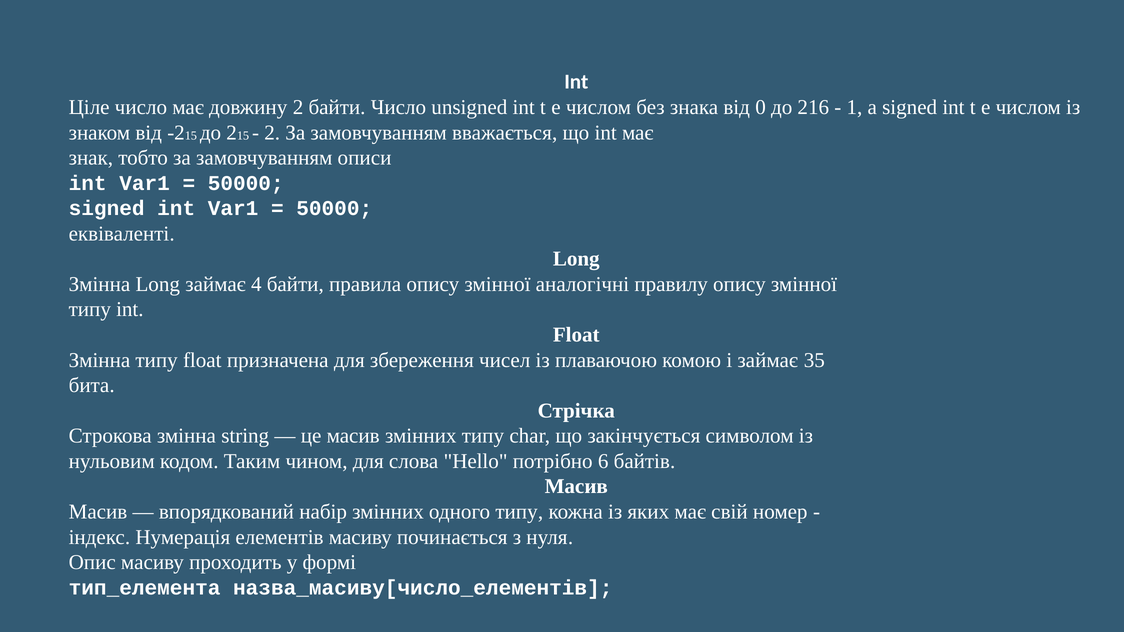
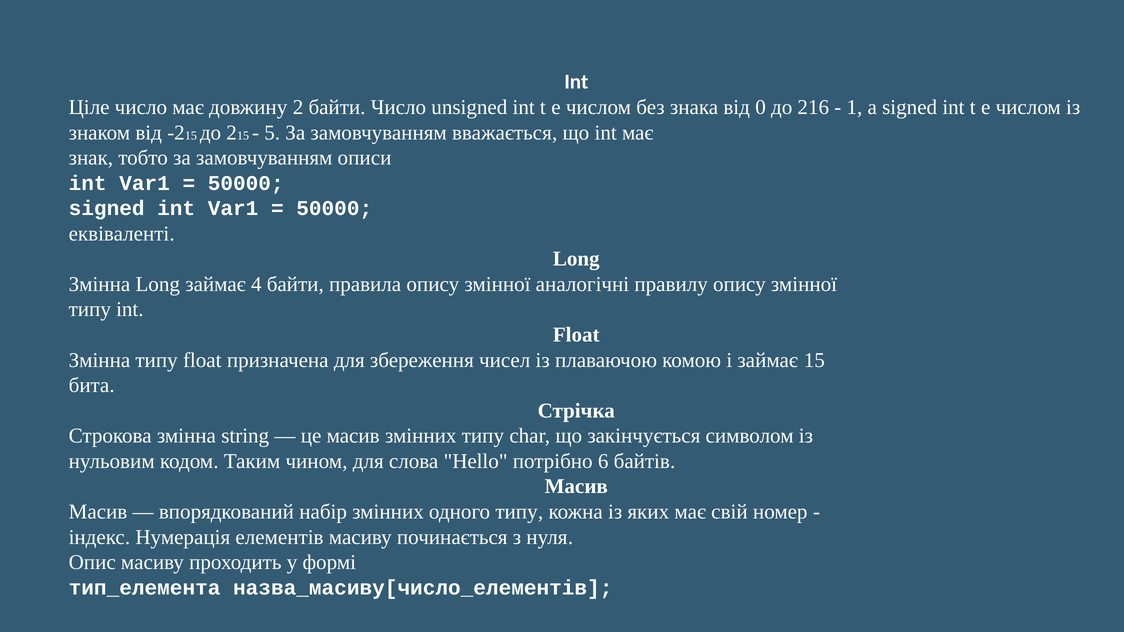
2 at (272, 133): 2 -> 5
займає 35: 35 -> 15
